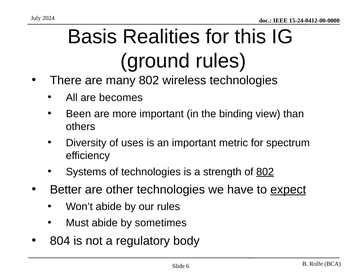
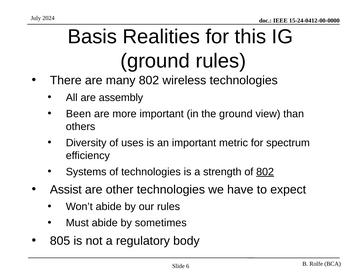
becomes: becomes -> assembly
the binding: binding -> ground
Better: Better -> Assist
expect underline: present -> none
804: 804 -> 805
